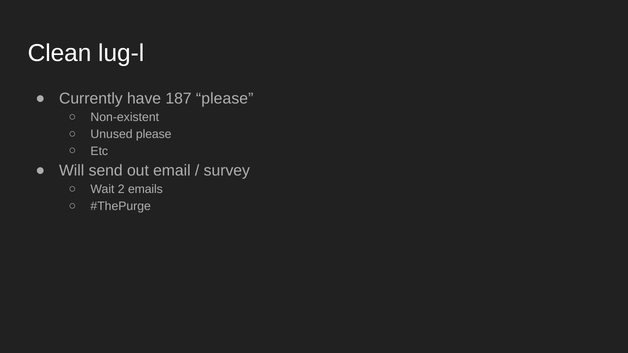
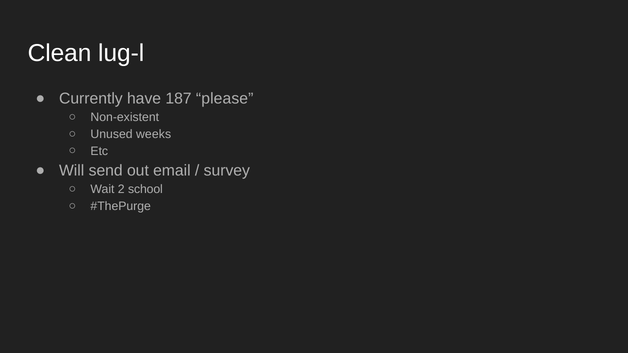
Unused please: please -> weeks
emails: emails -> school
